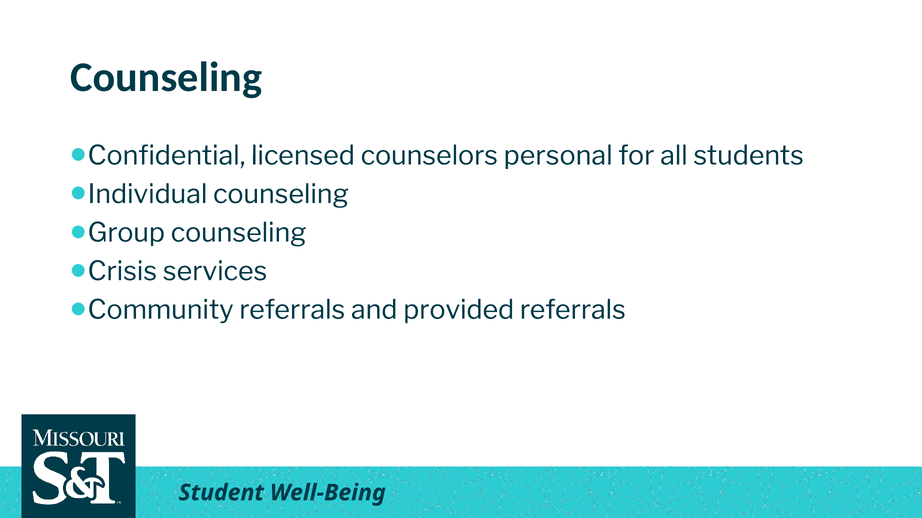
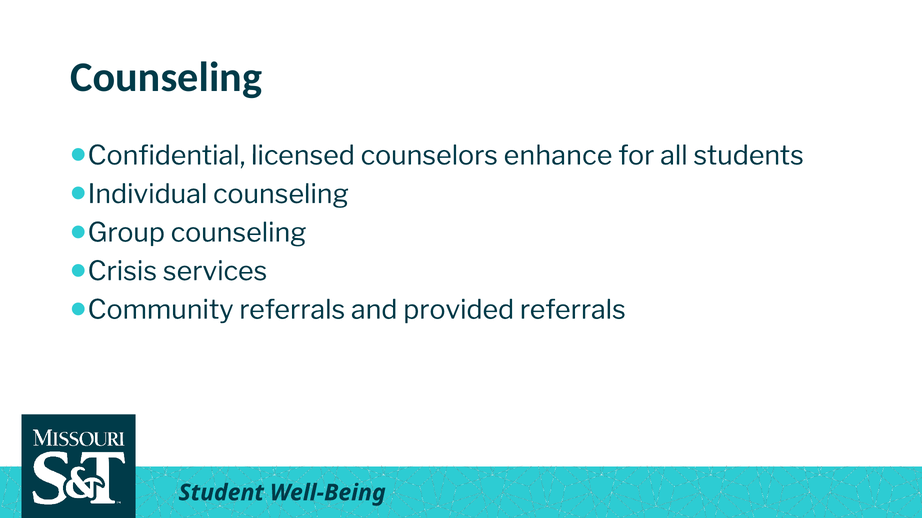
personal: personal -> enhance
